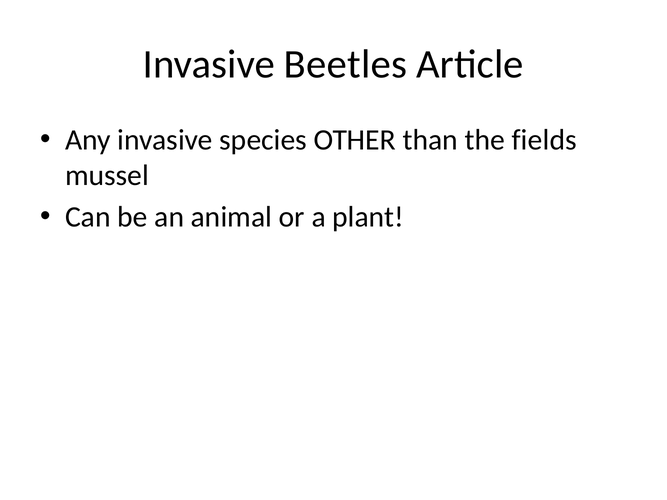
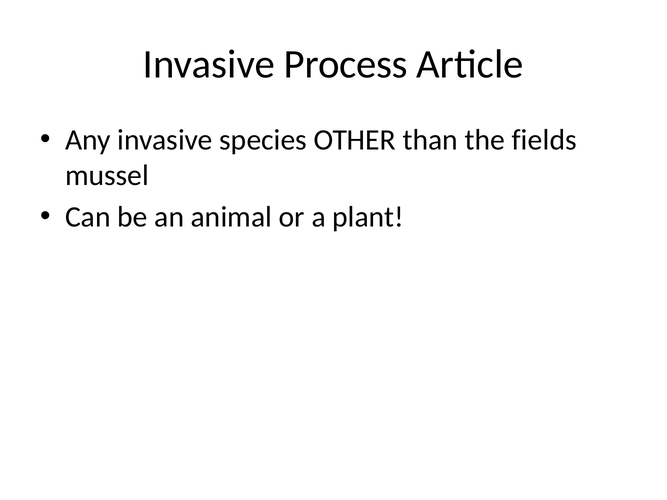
Beetles: Beetles -> Process
